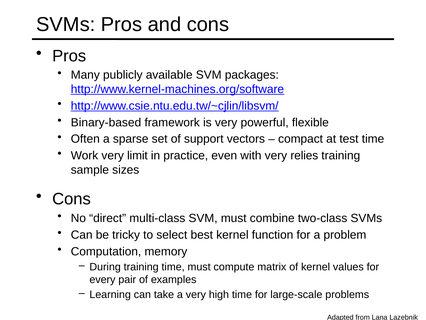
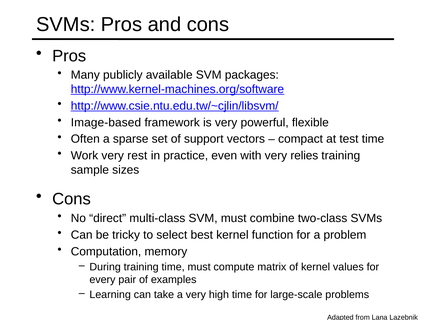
Binary-based: Binary-based -> Image-based
limit: limit -> rest
